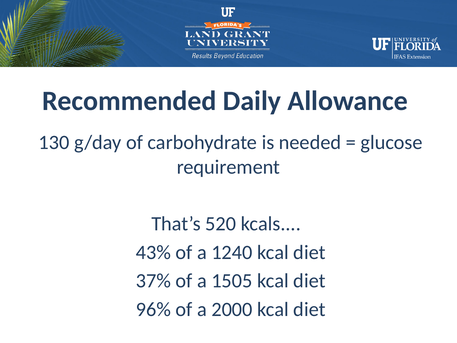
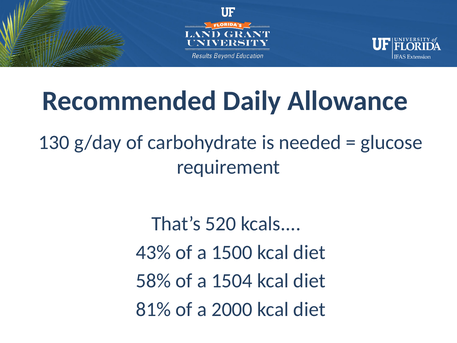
1240: 1240 -> 1500
37%: 37% -> 58%
1505: 1505 -> 1504
96%: 96% -> 81%
